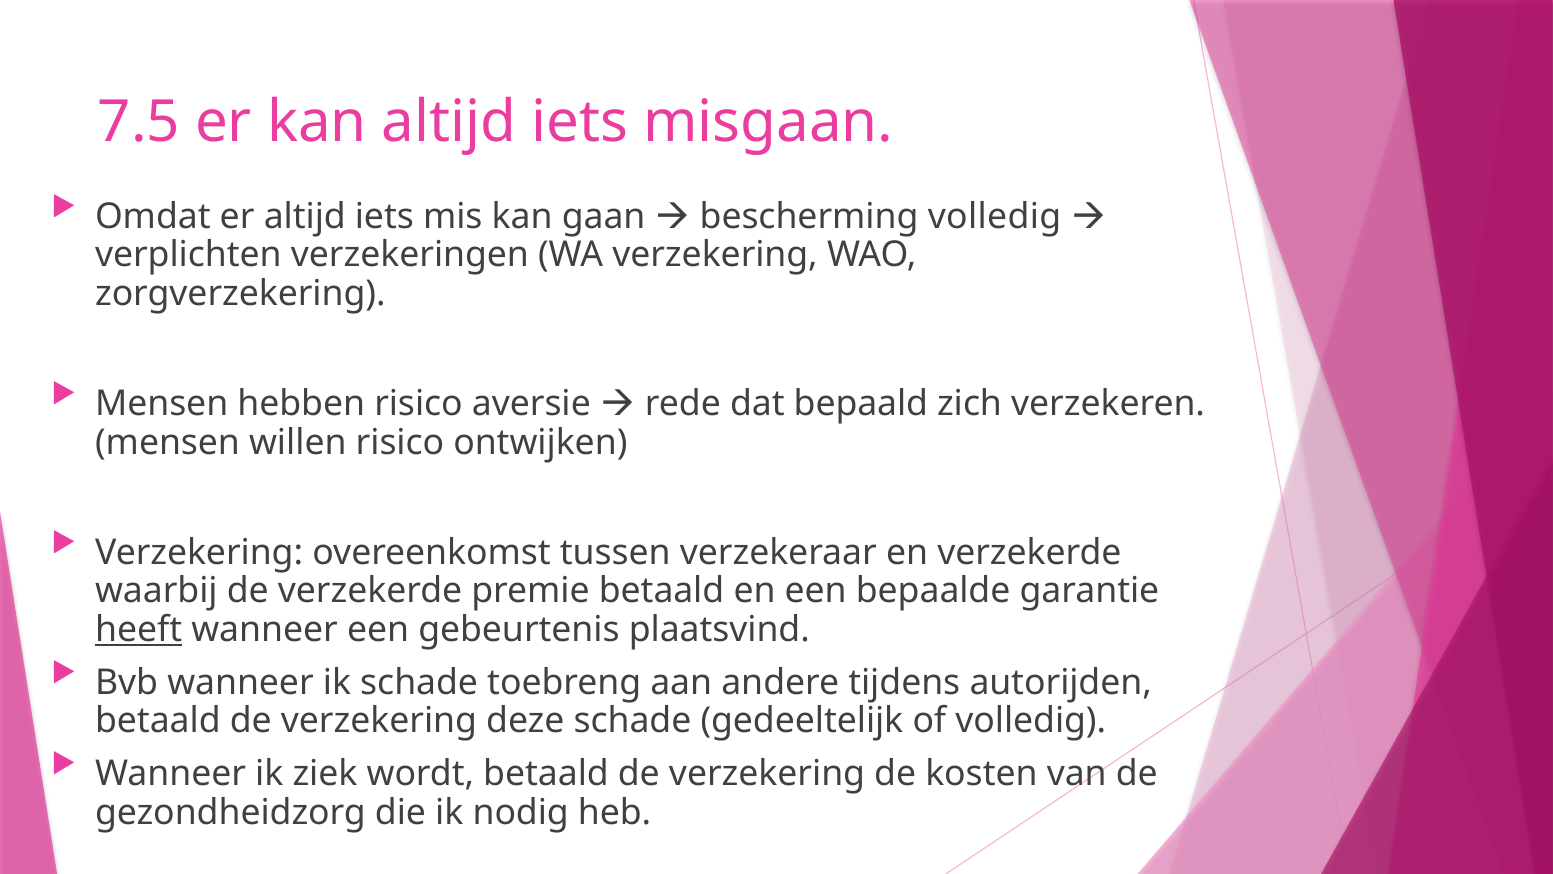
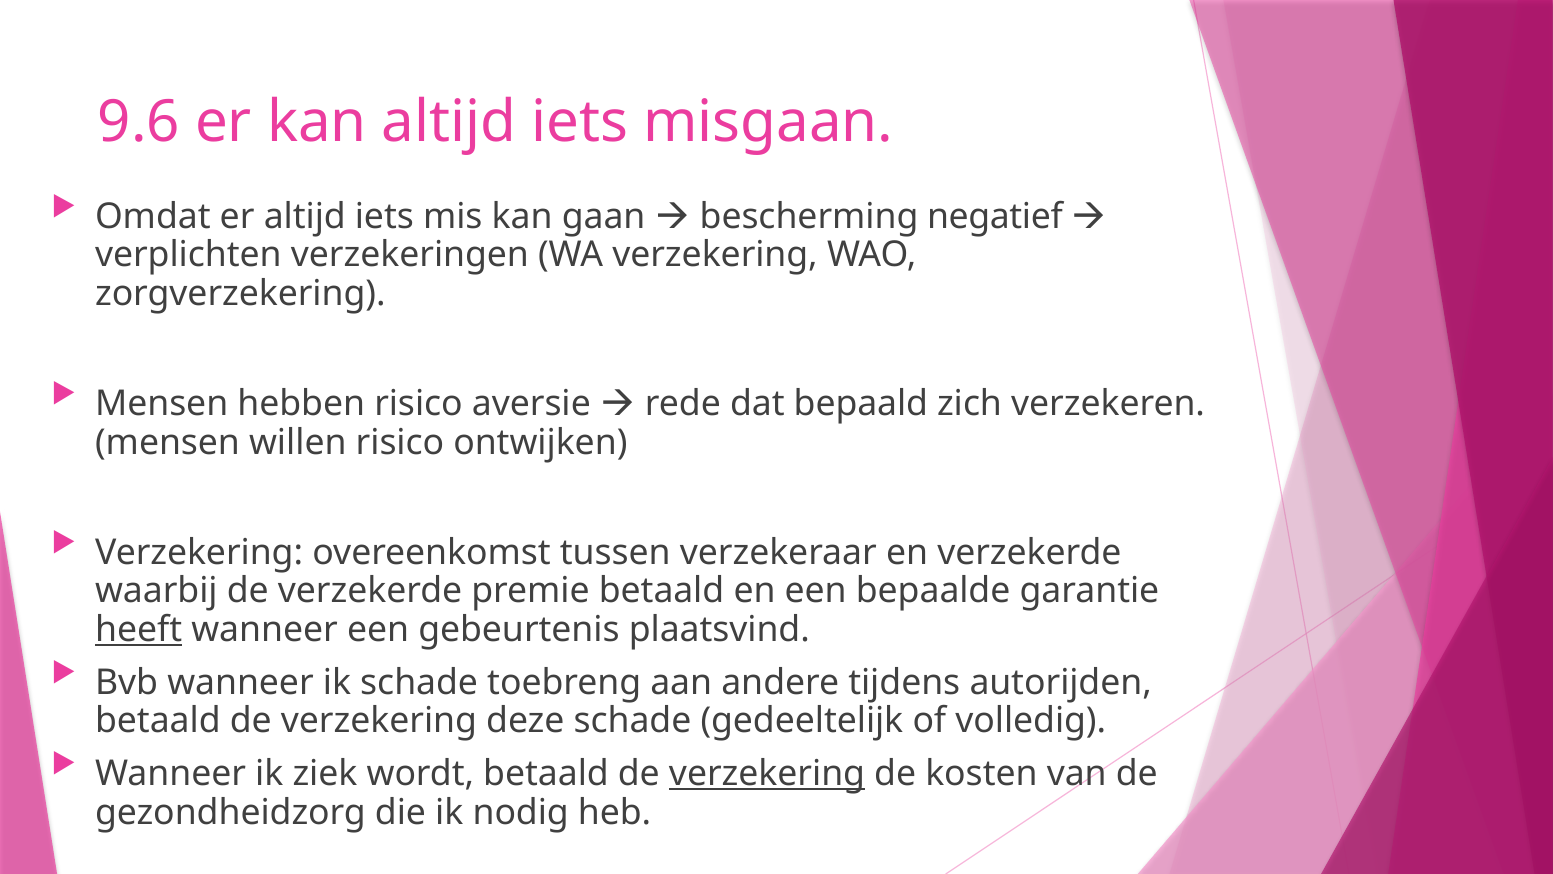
7.5: 7.5 -> 9.6
bescherming volledig: volledig -> negatief
verzekering at (767, 773) underline: none -> present
